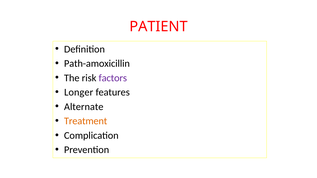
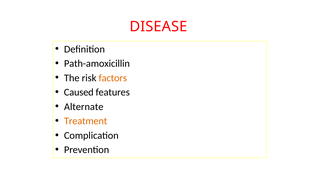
PATIENT: PATIENT -> DISEASE
factors colour: purple -> orange
Longer: Longer -> Caused
